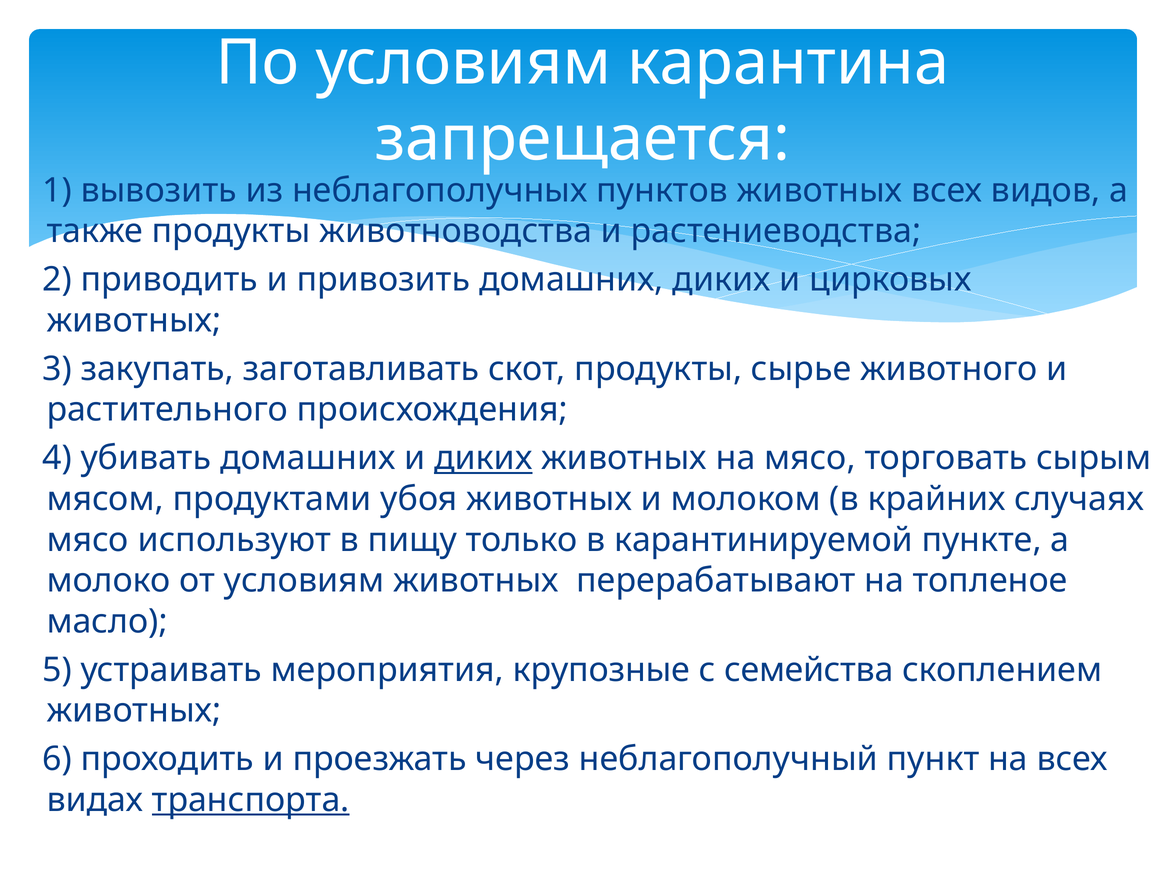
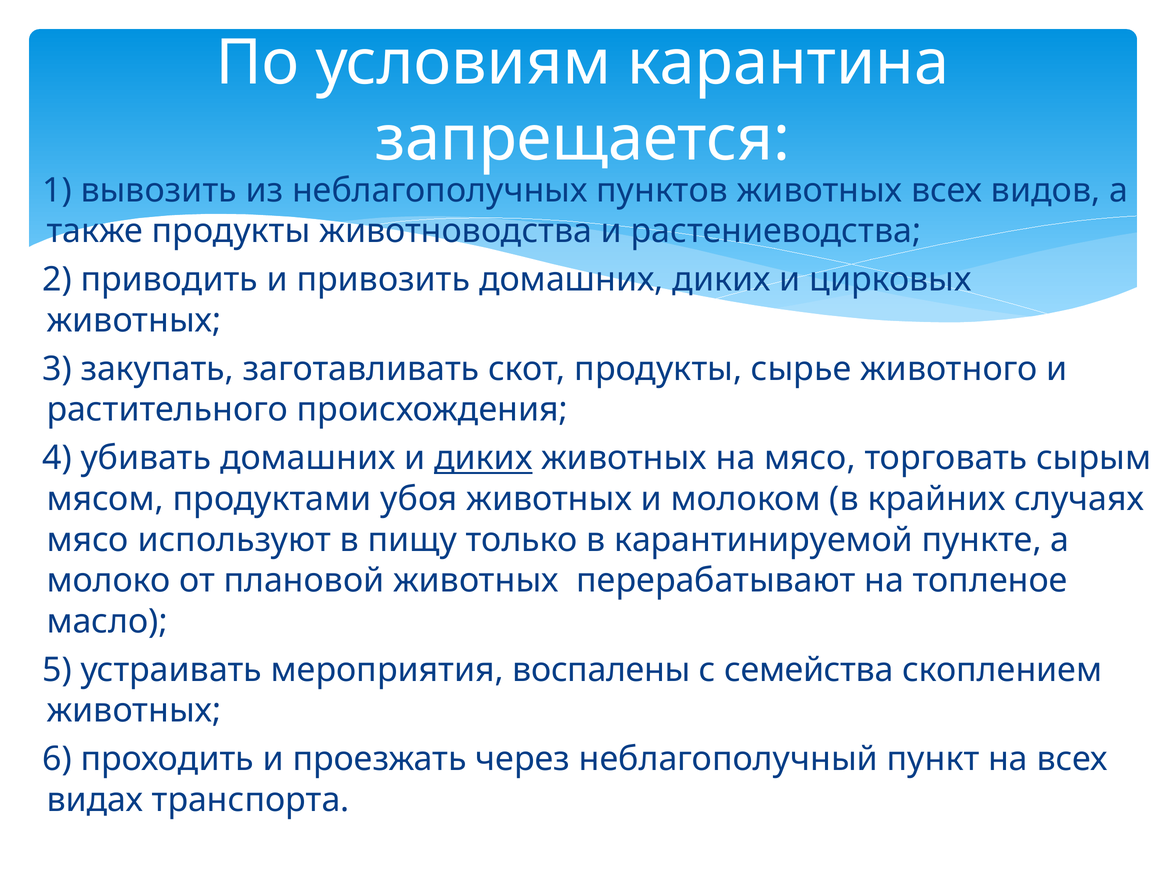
от условиям: условиям -> плановой
крупозные: крупозные -> воспалены
транспорта underline: present -> none
